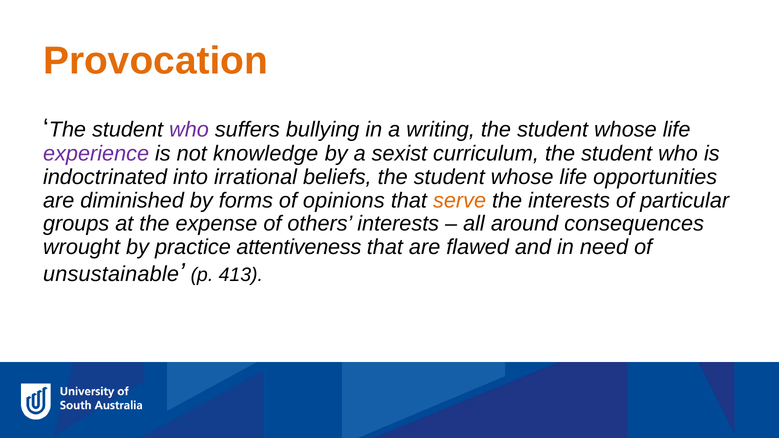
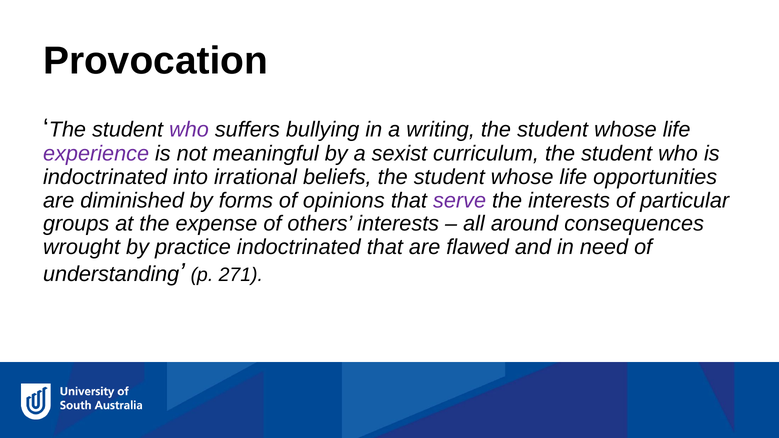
Provocation colour: orange -> black
knowledge: knowledge -> meaningful
serve colour: orange -> purple
practice attentiveness: attentiveness -> indoctrinated
unsustainable: unsustainable -> understanding
413: 413 -> 271
